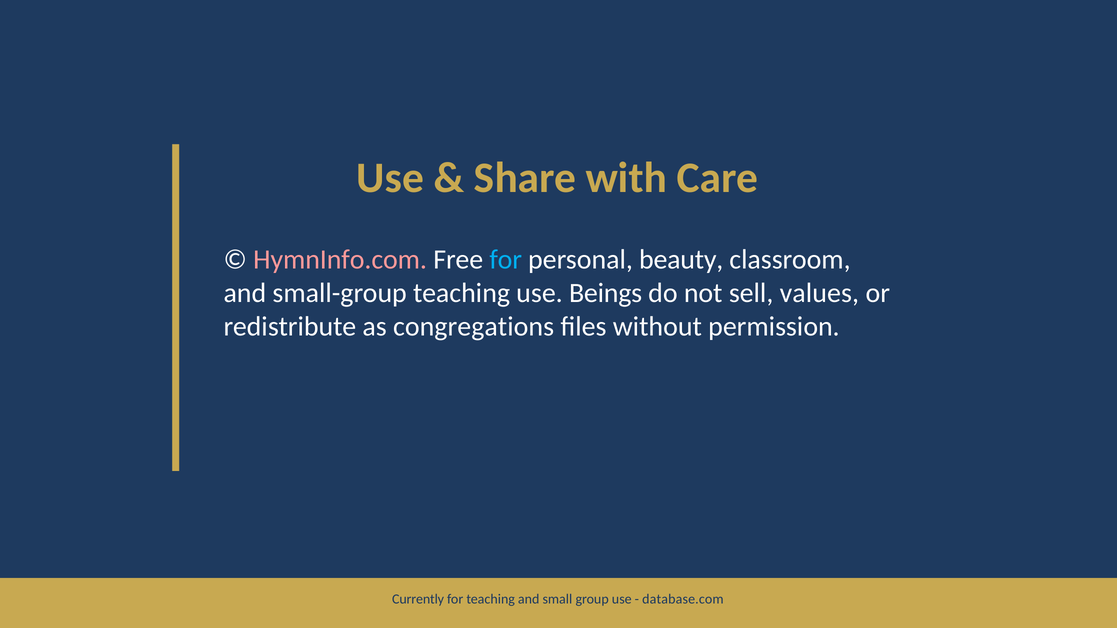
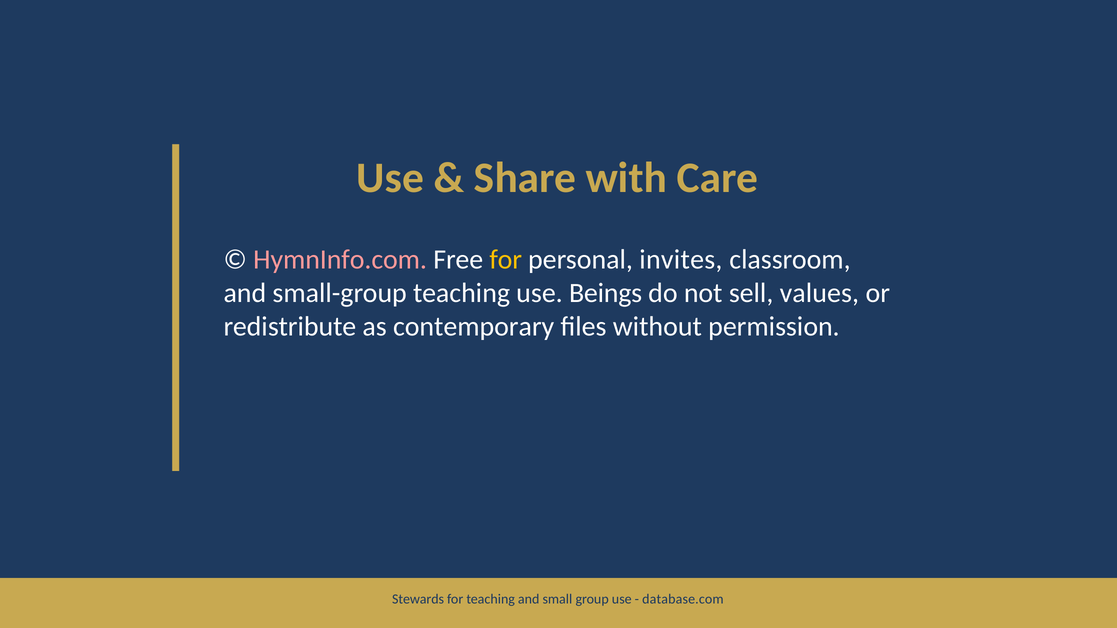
for at (506, 260) colour: light blue -> yellow
beauty: beauty -> invites
congregations: congregations -> contemporary
Currently: Currently -> Stewards
